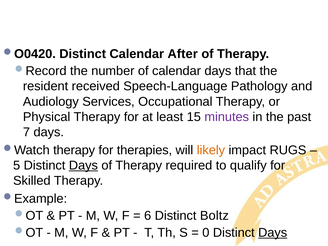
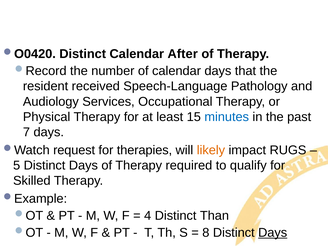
minutes colour: purple -> blue
therapy at (74, 150): therapy -> request
Days at (83, 165) underline: present -> none
6: 6 -> 4
Boltz: Boltz -> Than
0: 0 -> 8
